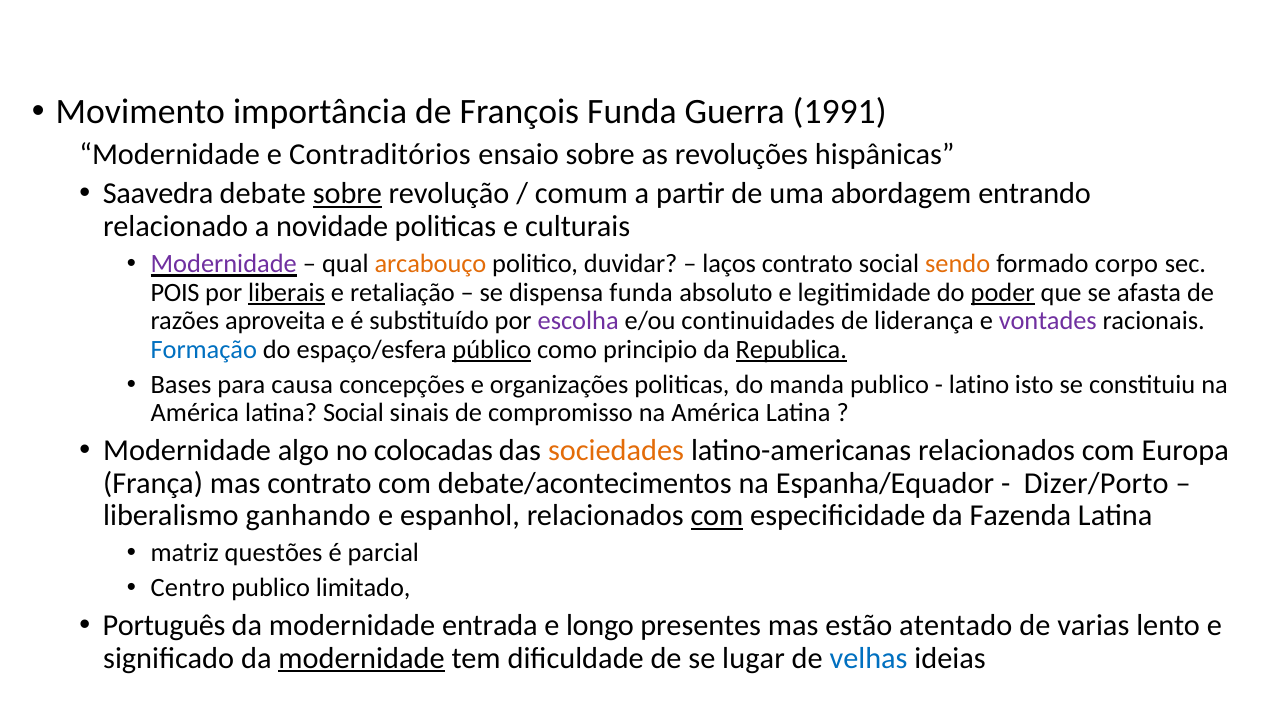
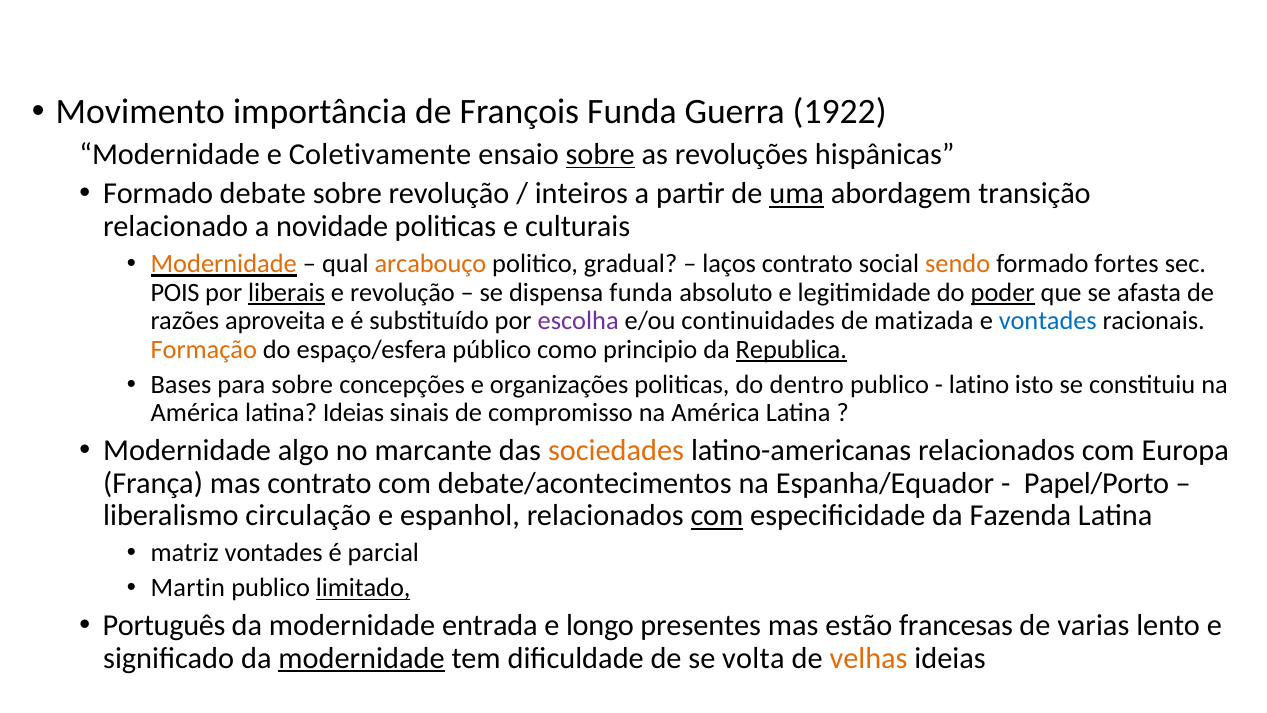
1991: 1991 -> 1922
Contraditórios: Contraditórios -> Coletivamente
sobre at (600, 154) underline: none -> present
Saavedra at (158, 194): Saavedra -> Formado
sobre at (347, 194) underline: present -> none
comum: comum -> inteiros
uma underline: none -> present
entrando: entrando -> transição
Modernidade at (224, 264) colour: purple -> orange
duvidar: duvidar -> gradual
corpo: corpo -> fortes
e retaliação: retaliação -> revolução
liderança: liderança -> matizada
vontades at (1048, 321) colour: purple -> blue
Formação colour: blue -> orange
público underline: present -> none
para causa: causa -> sobre
manda: manda -> dentro
latina Social: Social -> Ideias
colocadas: colocadas -> marcante
Dizer/Porto: Dizer/Porto -> Papel/Porto
ganhando: ganhando -> circulação
matriz questões: questões -> vontades
Centro: Centro -> Martin
limitado underline: none -> present
atentado: atentado -> francesas
lugar: lugar -> volta
velhas colour: blue -> orange
